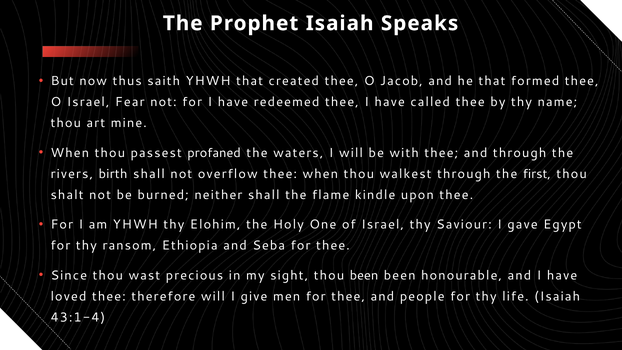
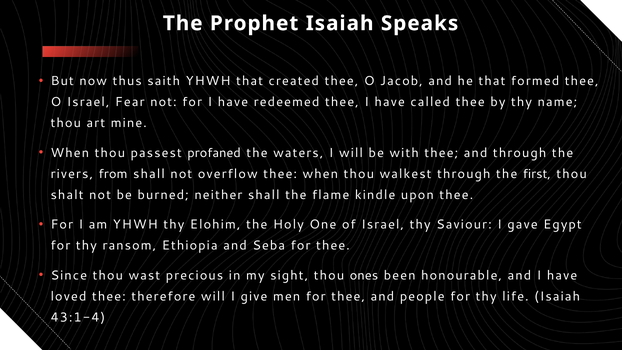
birth: birth -> from
thou been: been -> ones
